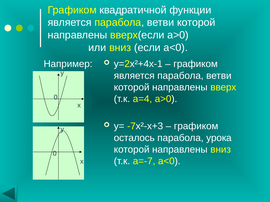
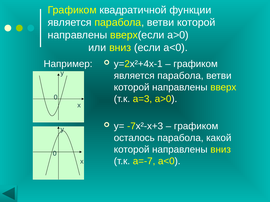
а=4: а=4 -> а=3
урока: урока -> какой
